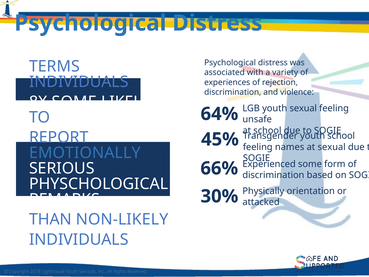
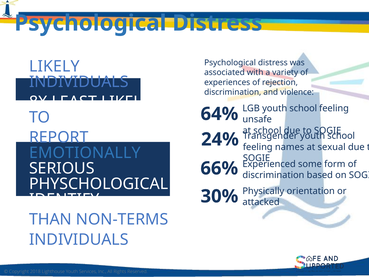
TERMS at (54, 66): TERMS -> LIKELY
8X SOME: SOME -> LEAST
LGB youth sexual: sexual -> school
45%: 45% -> 24%
REMARKS: REMARKS -> IDENTIFY
NON-LIKELY: NON-LIKELY -> NON-TERMS
